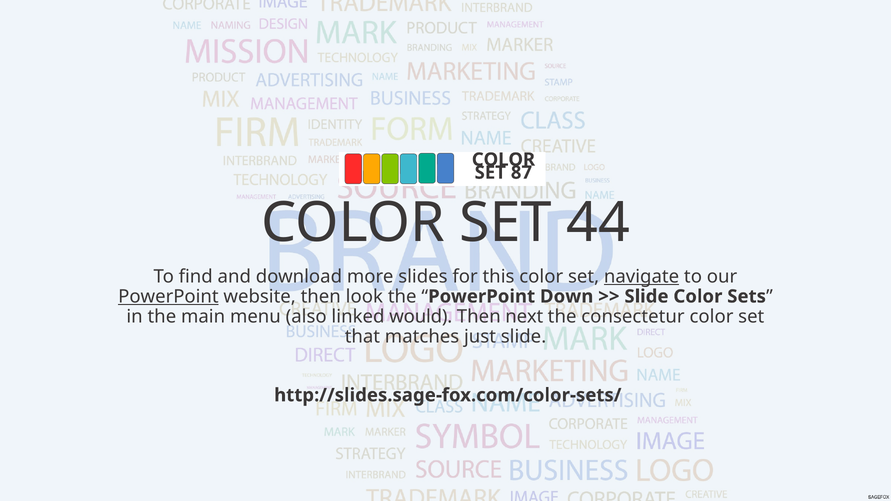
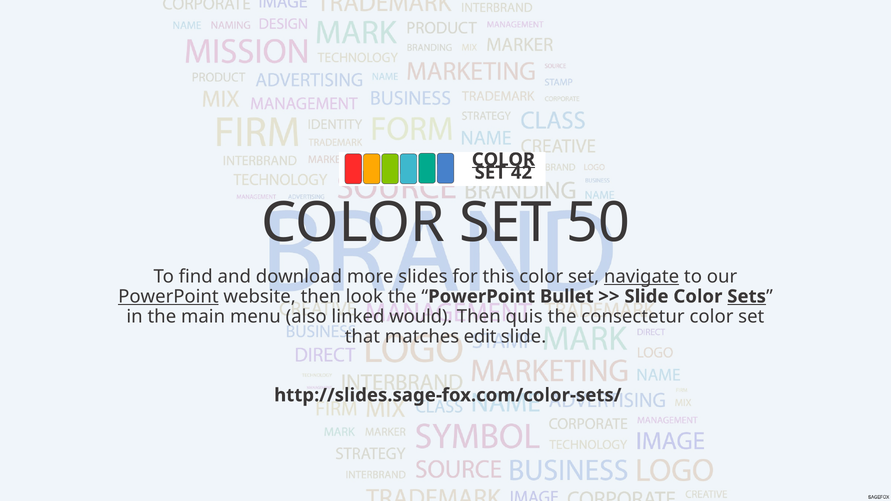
COLOR at (503, 160) underline: none -> present
87: 87 -> 42
44: 44 -> 50
Down: Down -> Bullet
Sets underline: none -> present
next: next -> quis
just: just -> edit
